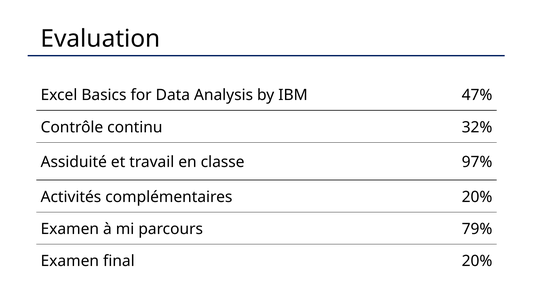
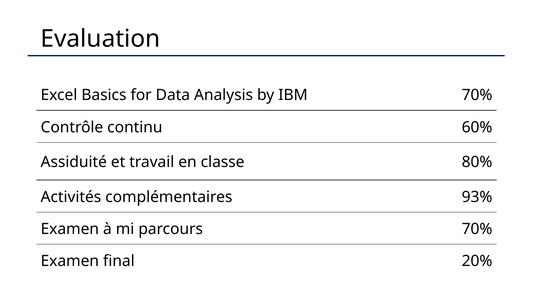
IBM 47%: 47% -> 70%
32%: 32% -> 60%
97%: 97% -> 80%
complémentaires 20%: 20% -> 93%
parcours 79%: 79% -> 70%
